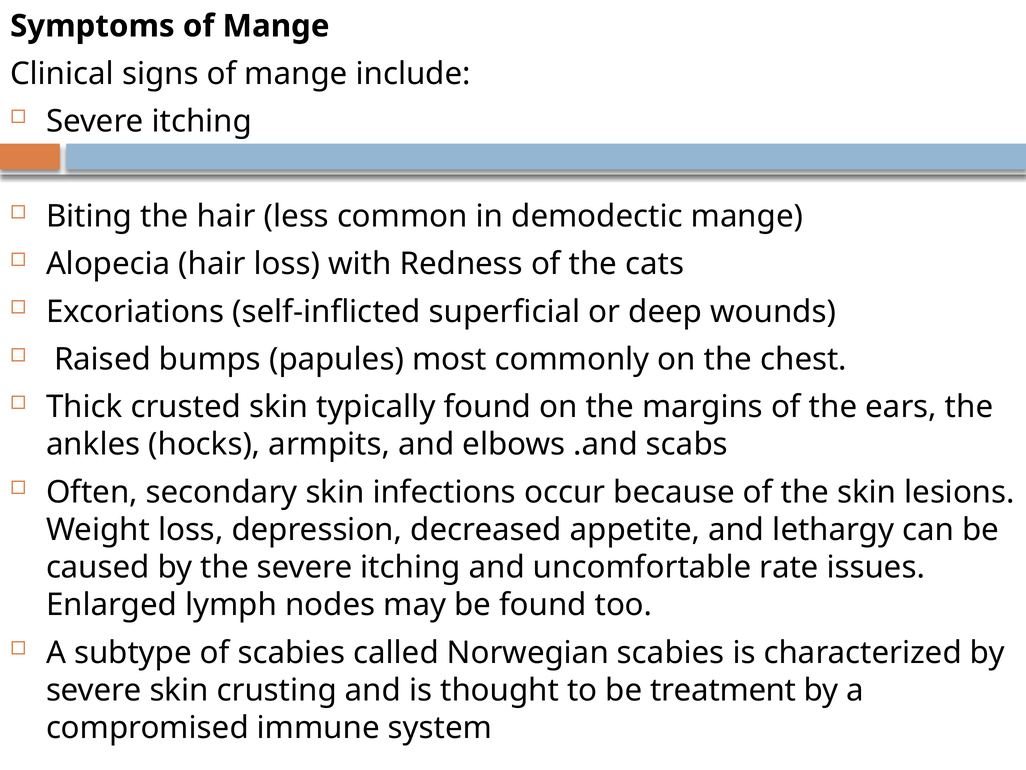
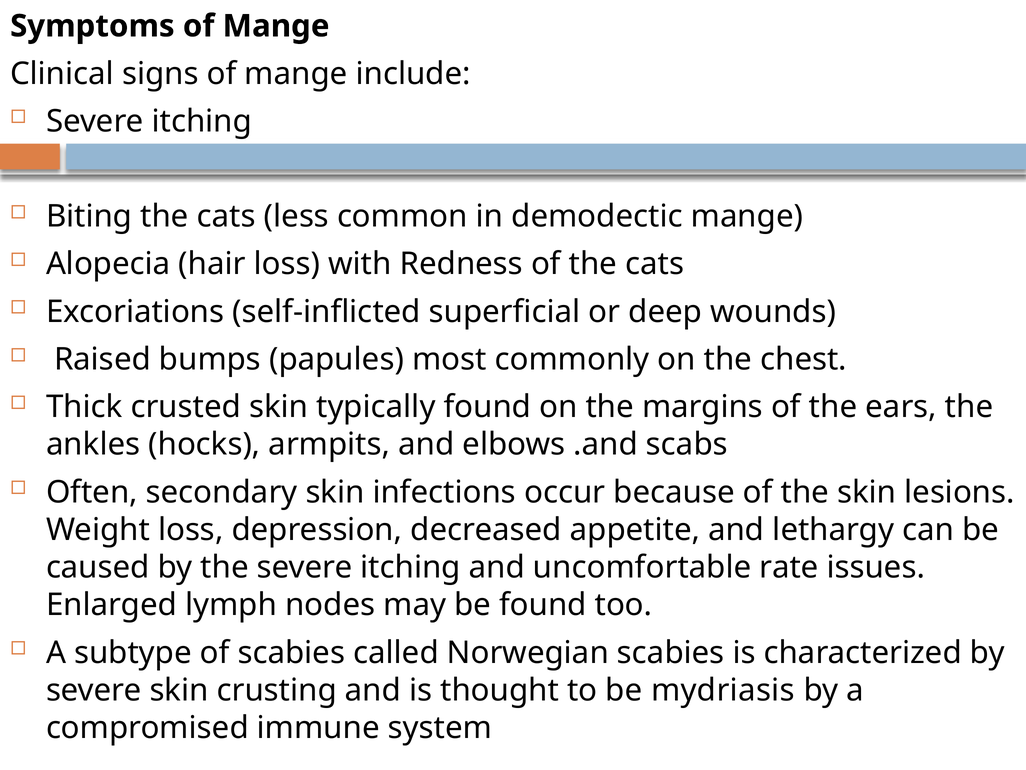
Biting the hair: hair -> cats
treatment: treatment -> mydriasis
